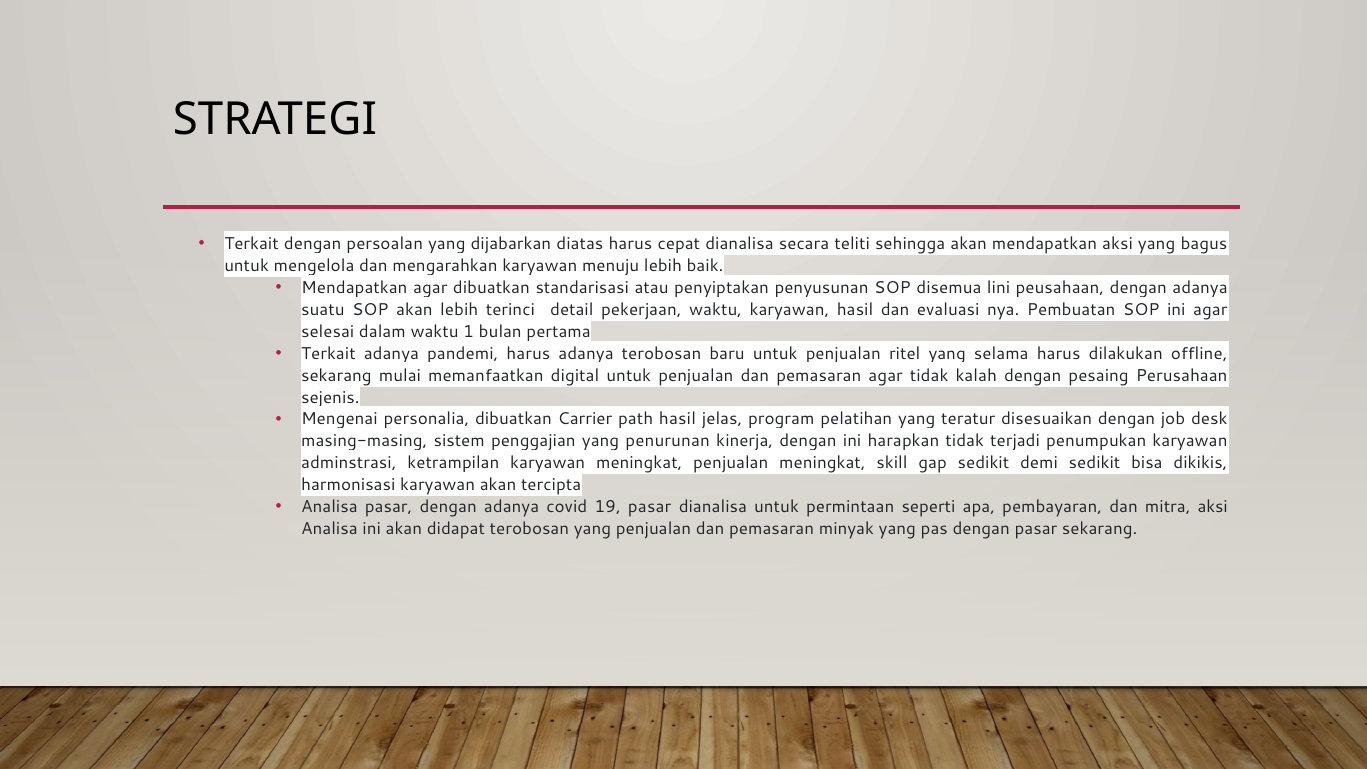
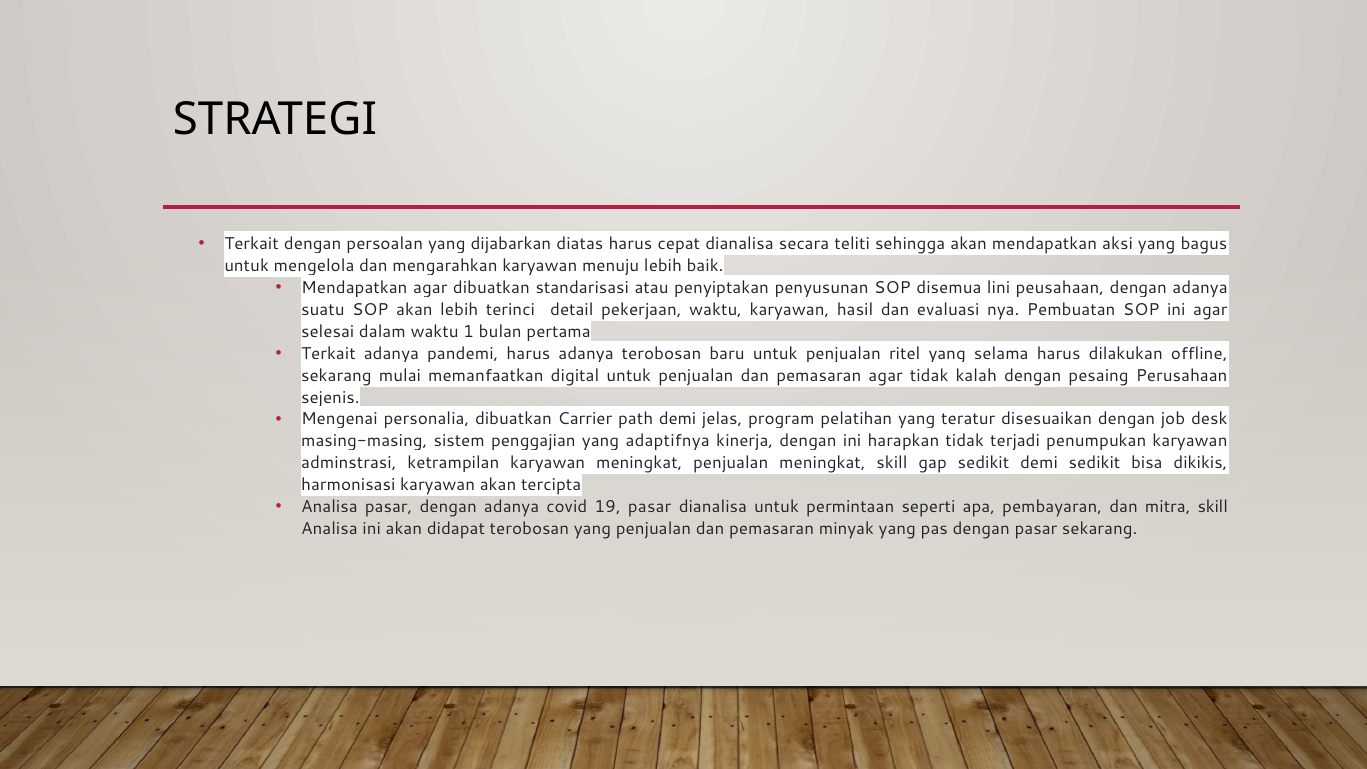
path hasil: hasil -> demi
penurunan: penurunan -> adaptifnya
mitra aksi: aksi -> skill
